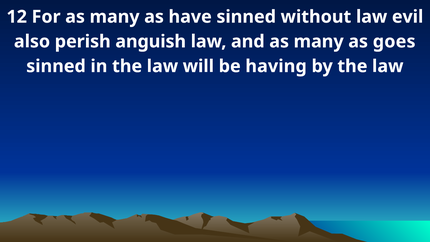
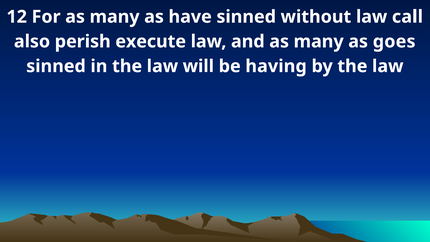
evil: evil -> call
anguish: anguish -> execute
